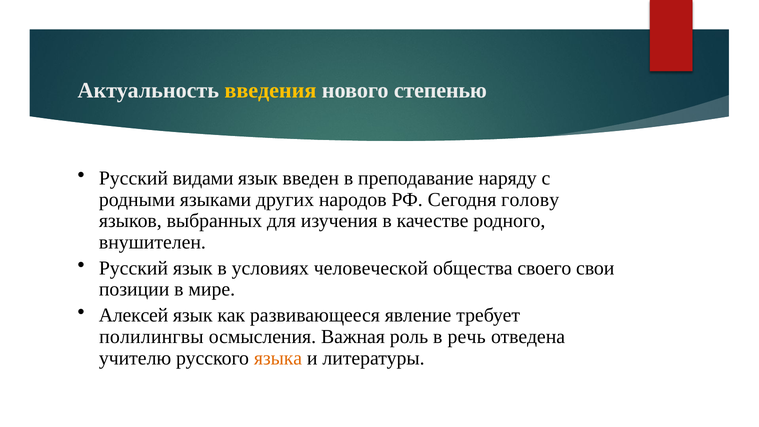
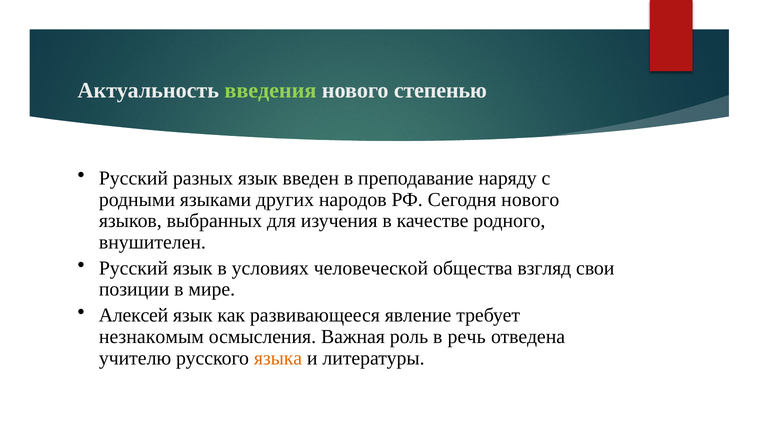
введения colour: yellow -> light green
видами: видами -> разных
Сегодня голову: голову -> нового
своего: своего -> взгляд
полилингвы: полилингвы -> незнакомым
